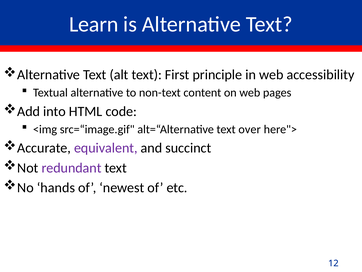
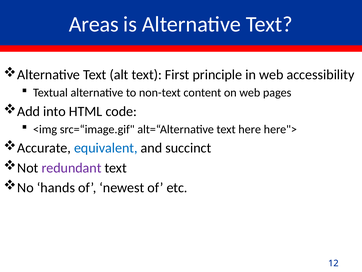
Learn: Learn -> Areas
over: over -> here
equivalent colour: purple -> blue
